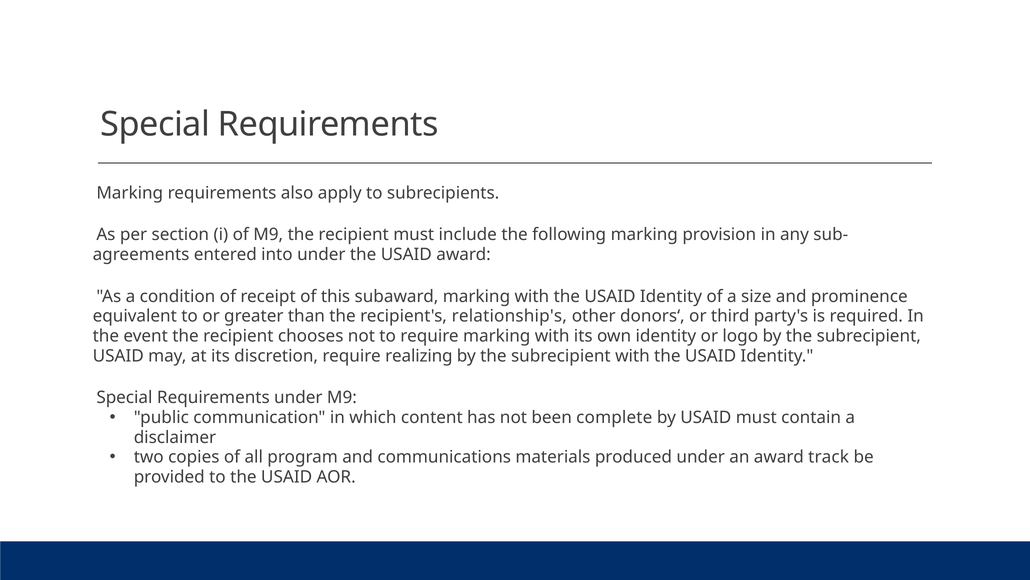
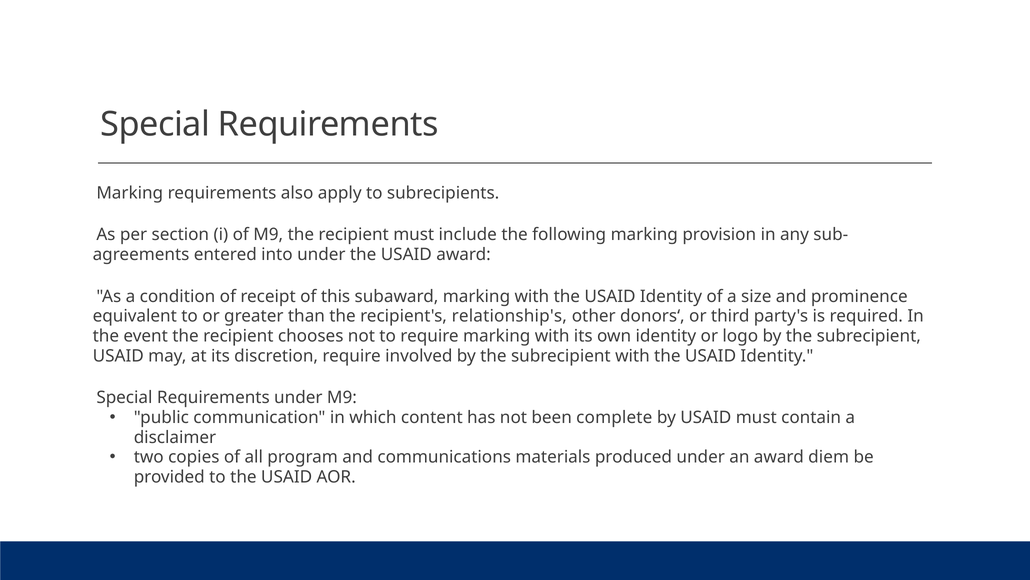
realizing: realizing -> involved
track: track -> diem
